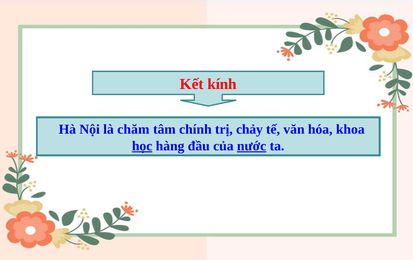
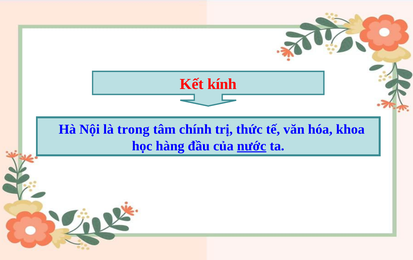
chăm: chăm -> trong
chảy: chảy -> thức
học underline: present -> none
